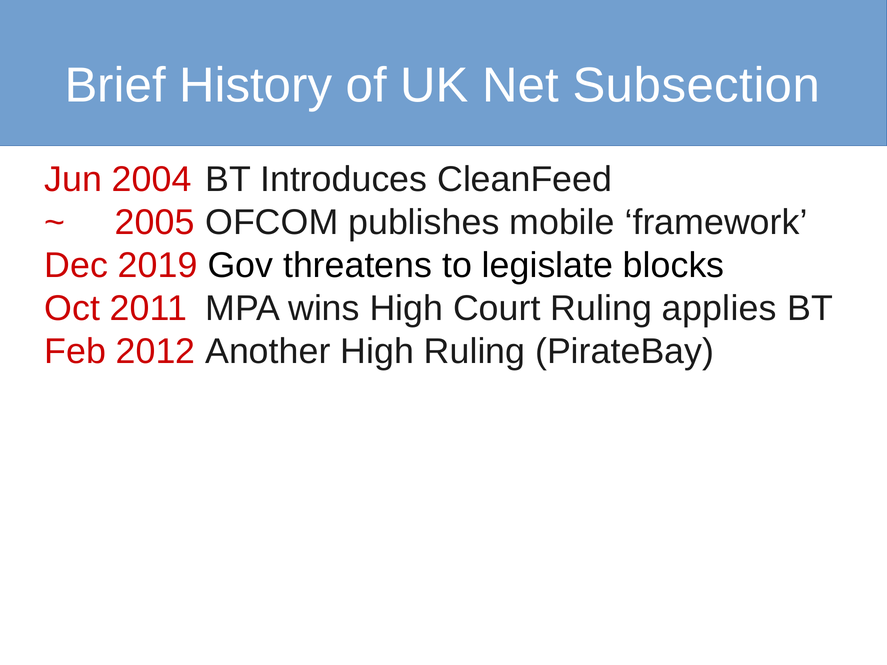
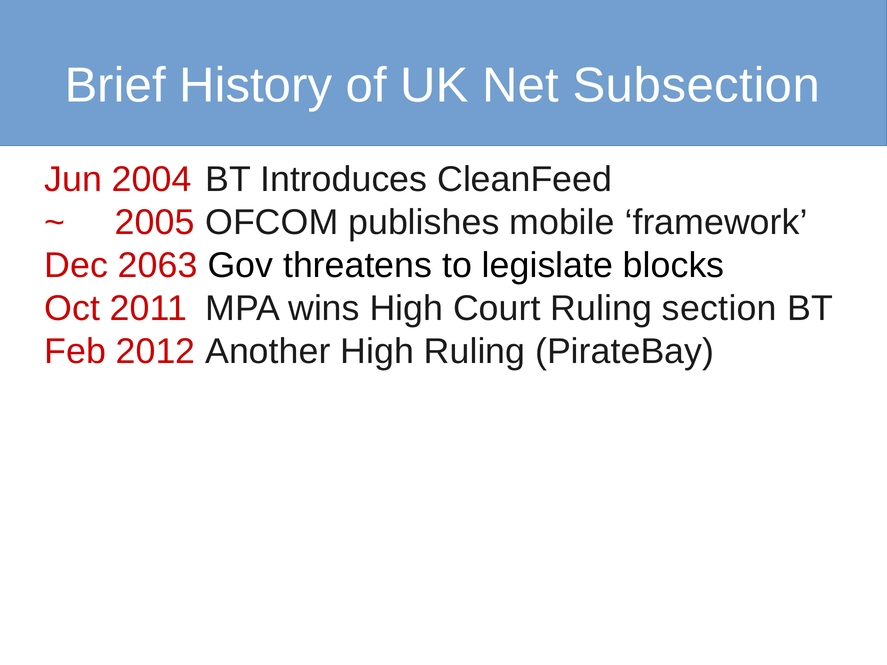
2019: 2019 -> 2063
applies: applies -> section
